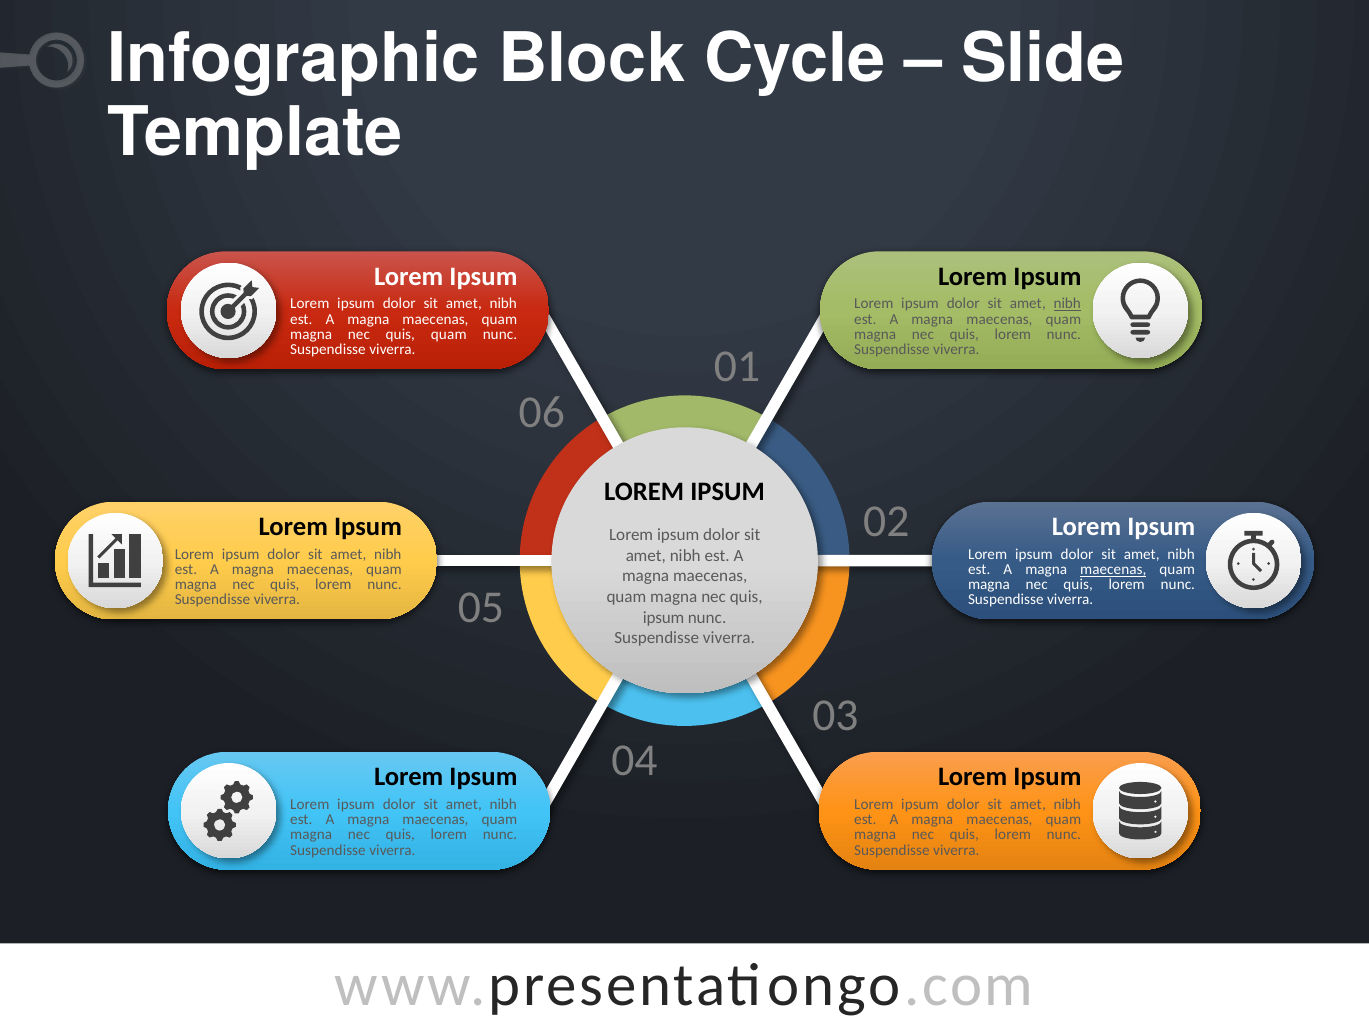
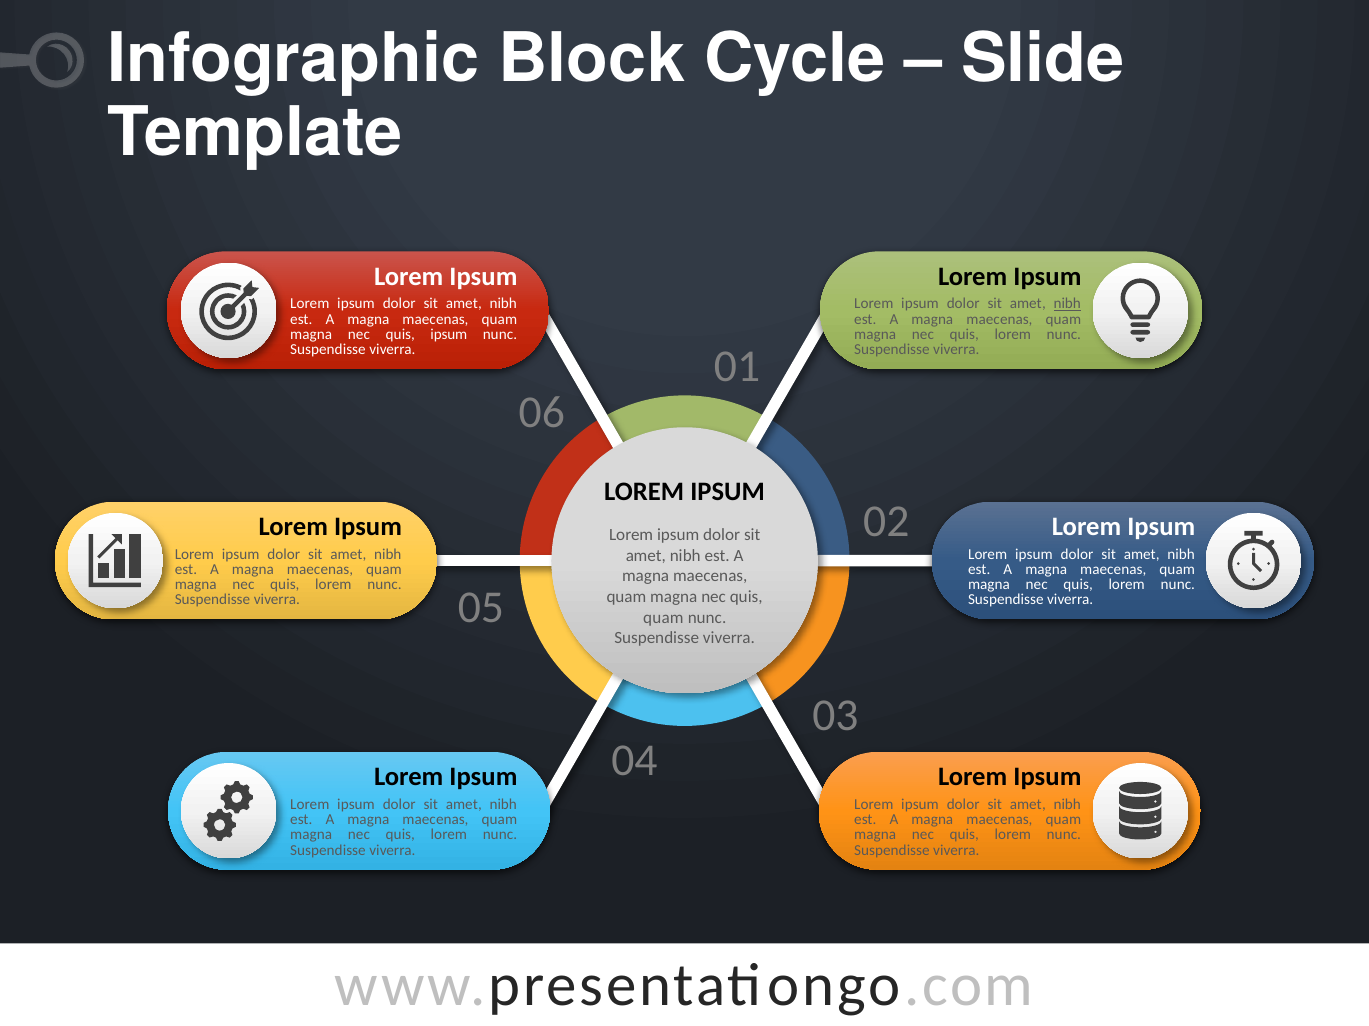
quis quam: quam -> ipsum
maecenas at (1113, 570) underline: present -> none
ipsum at (664, 618): ipsum -> quam
